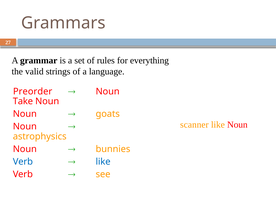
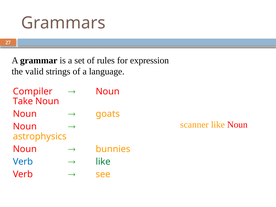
everything: everything -> expression
Preorder: Preorder -> Compiler
like at (103, 162) colour: blue -> green
